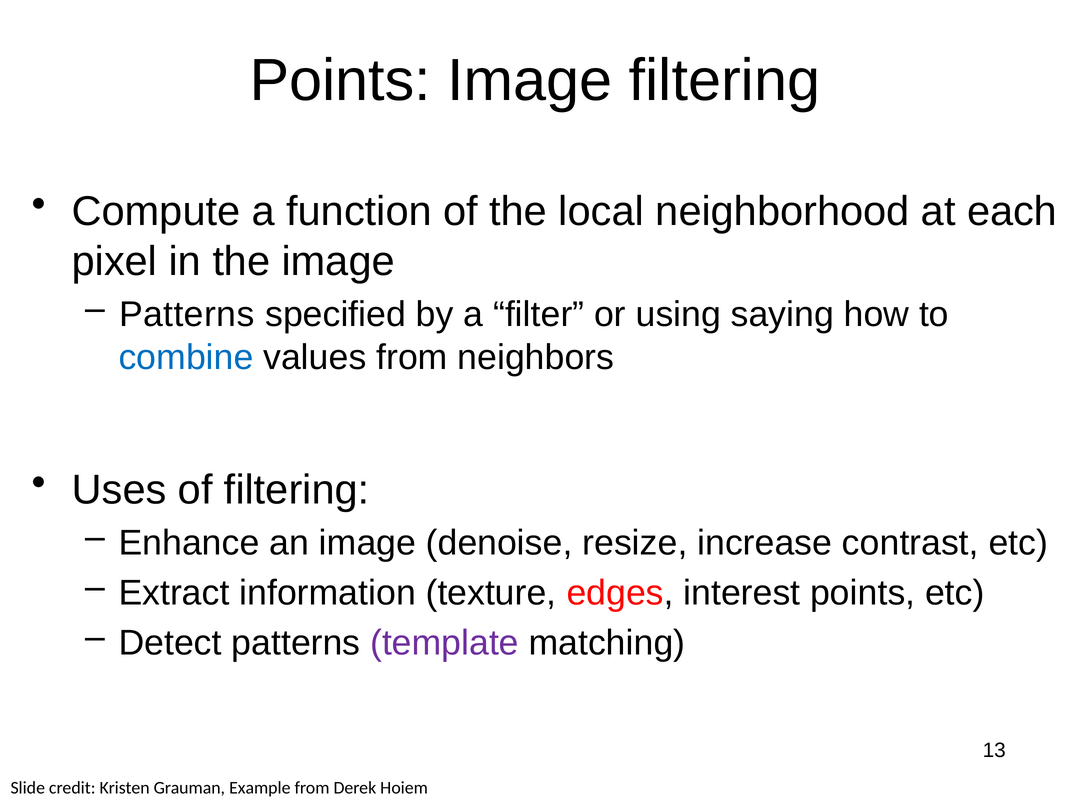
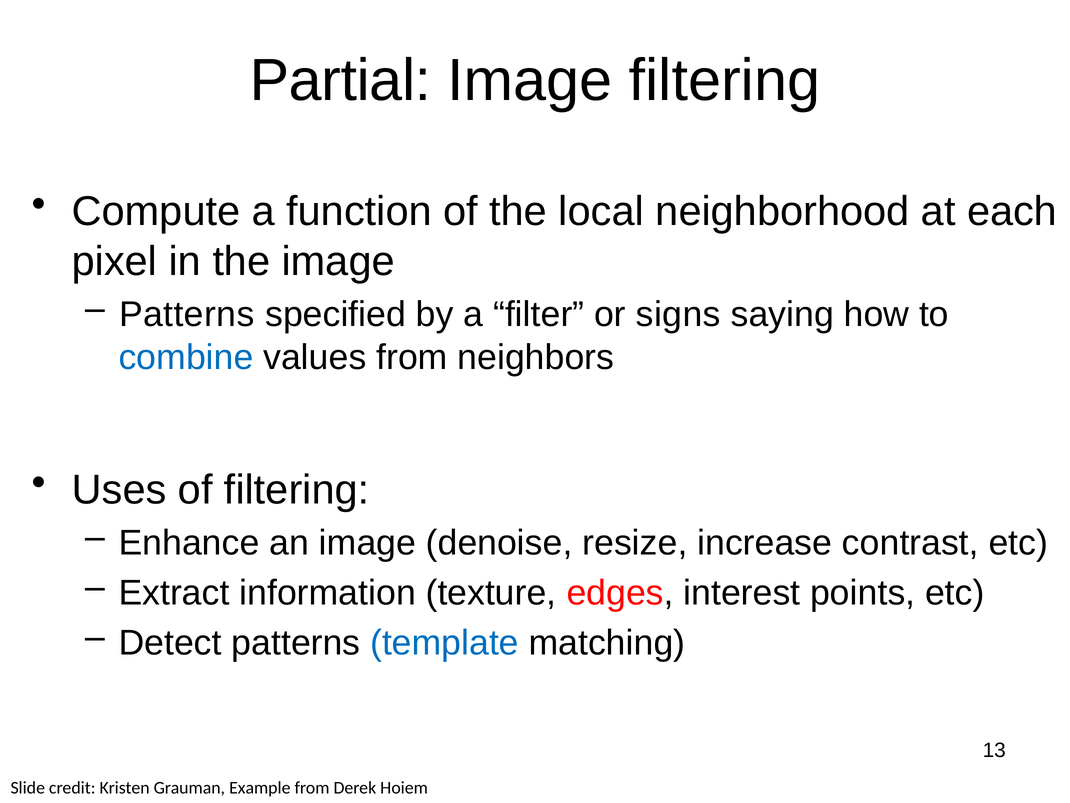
Points at (340, 80): Points -> Partial
using: using -> signs
template colour: purple -> blue
